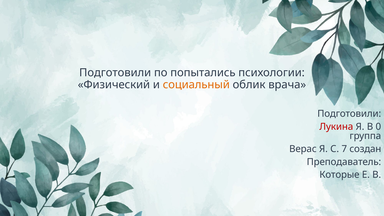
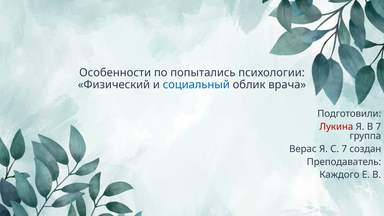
Подготовили at (115, 73): Подготовили -> Особенности
социальный colour: orange -> blue
В 0: 0 -> 7
Которые: Которые -> Каждого
